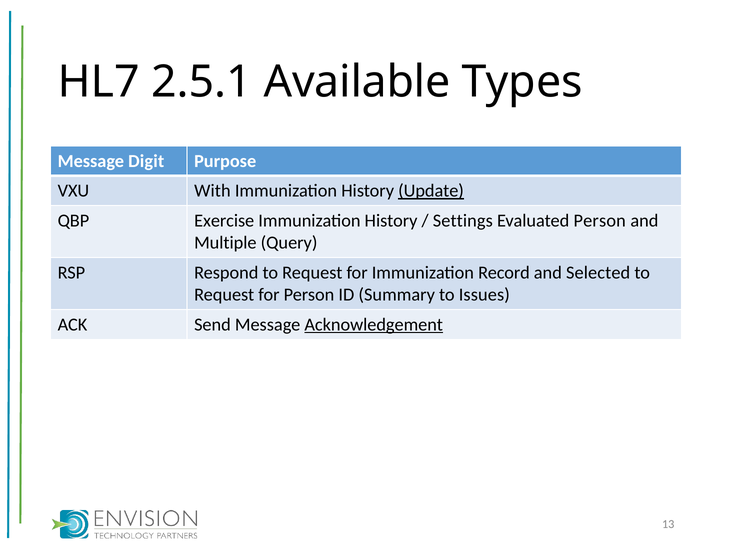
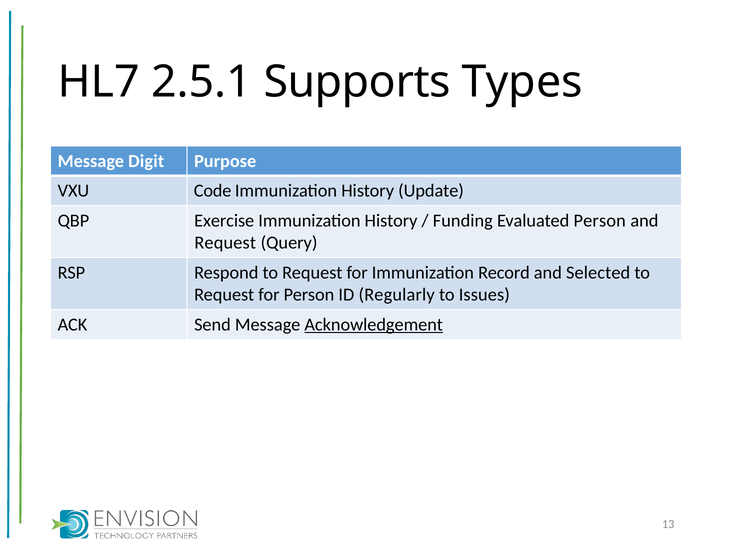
Available: Available -> Supports
With: With -> Code
Update underline: present -> none
Settings: Settings -> Funding
Multiple at (225, 243): Multiple -> Request
Summary: Summary -> Regularly
